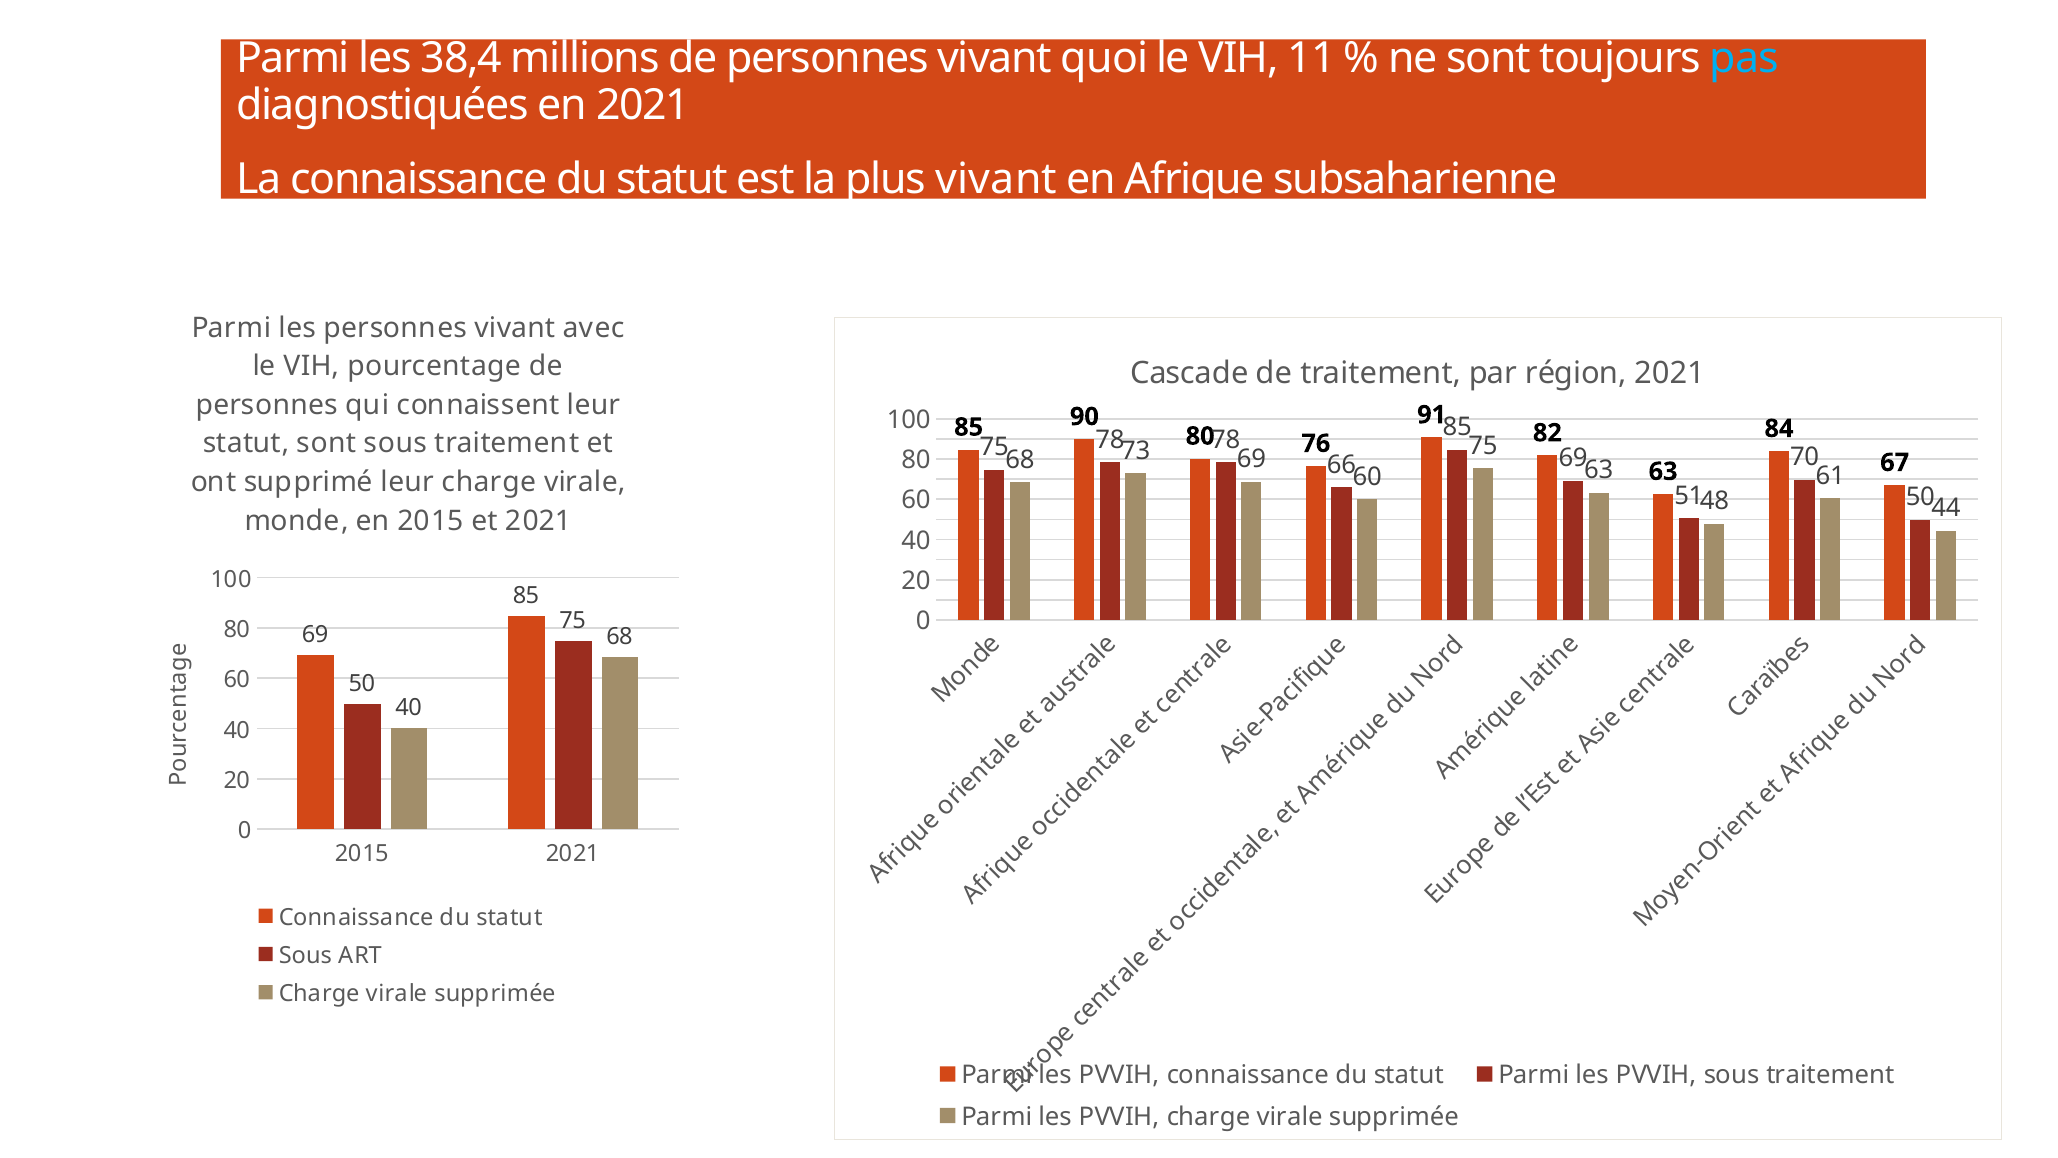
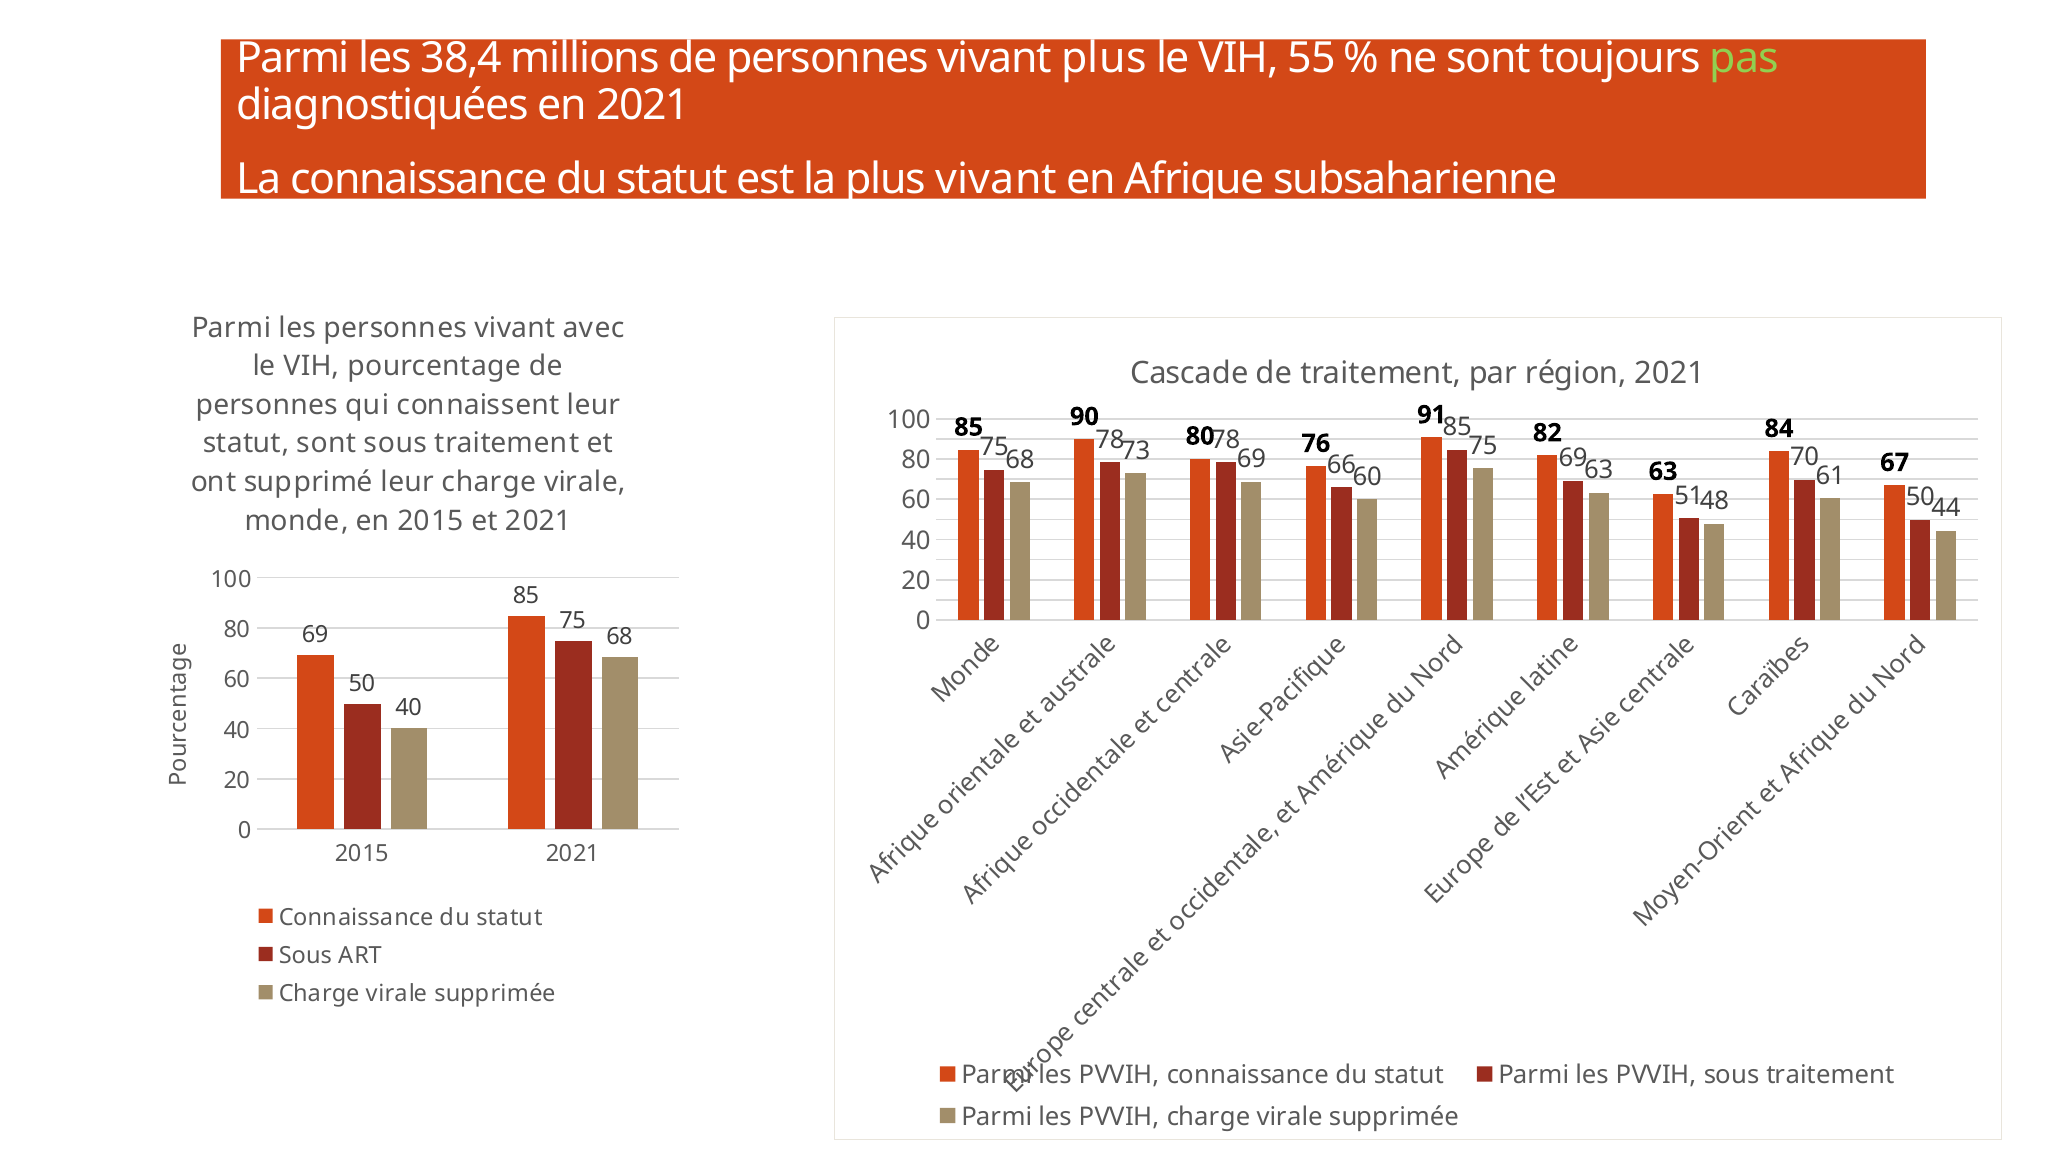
vivant quoi: quoi -> plus
11: 11 -> 55
pas colour: light blue -> light green
